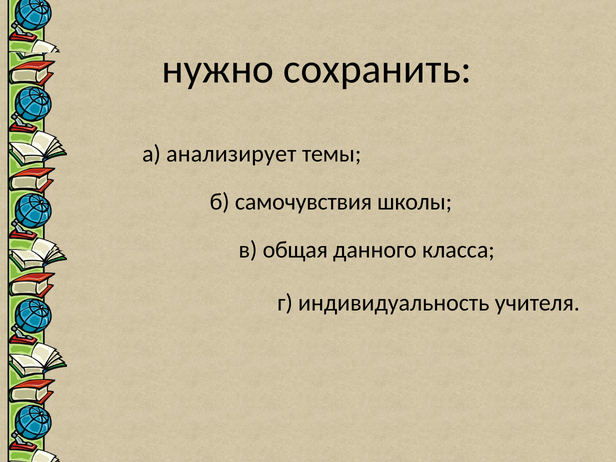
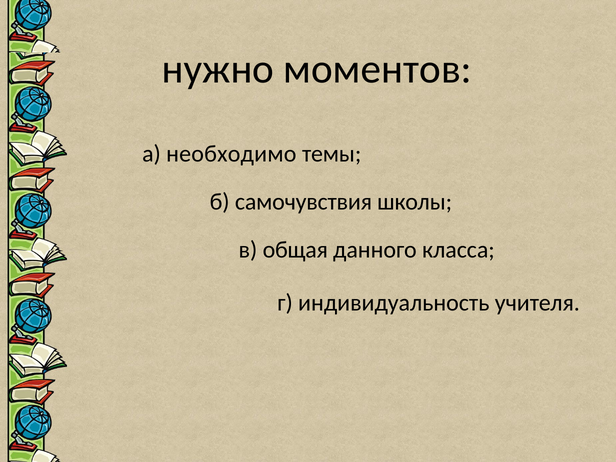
сохранить: сохранить -> моментов
анализирует: анализирует -> необходимо
